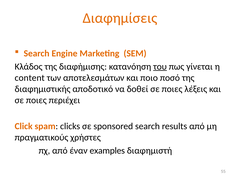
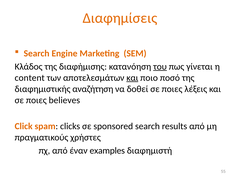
και at (132, 78) underline: none -> present
αποδοτικό: αποδοτικό -> αναζήτηση
περιέχει: περιέχει -> believes
